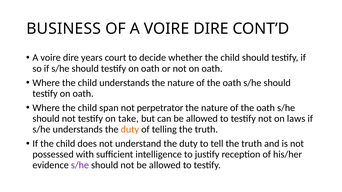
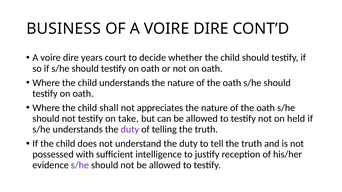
span: span -> shall
perpetrator: perpetrator -> appreciates
laws: laws -> held
duty at (130, 130) colour: orange -> purple
